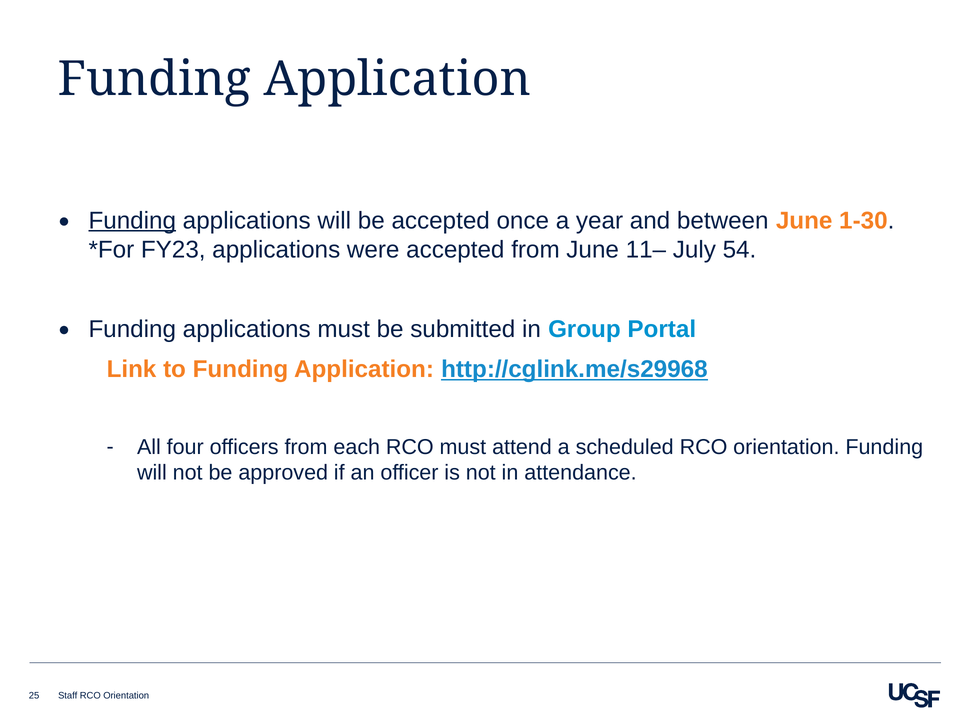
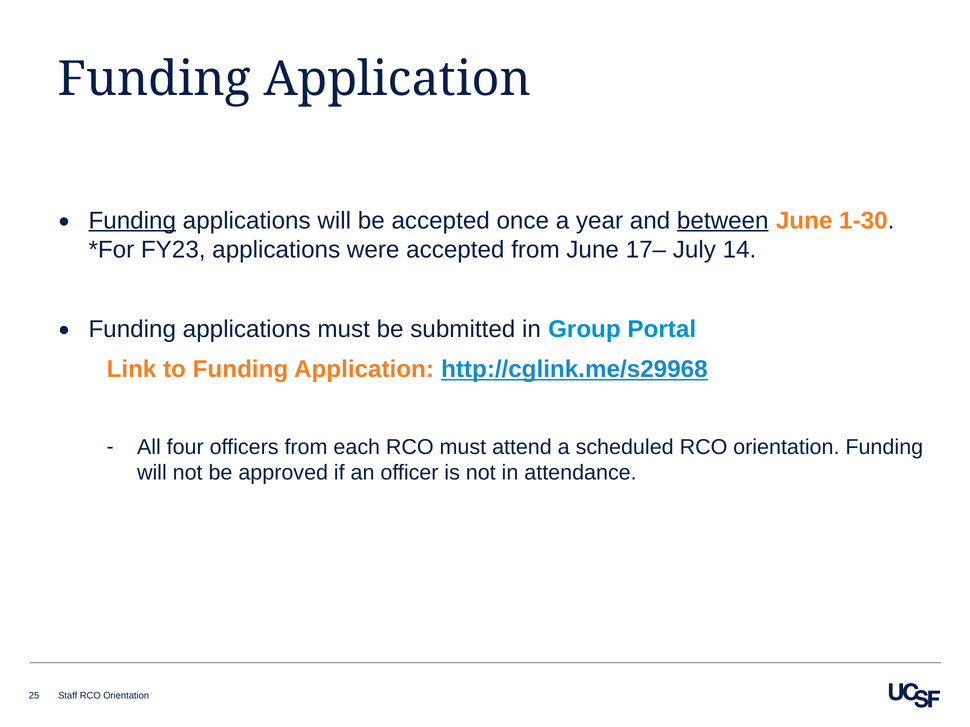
between underline: none -> present
11–: 11– -> 17–
54: 54 -> 14
